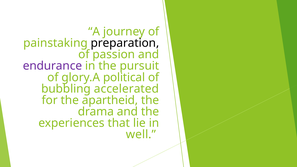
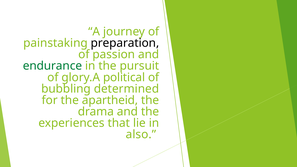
endurance colour: purple -> green
accelerated: accelerated -> determined
well: well -> also
